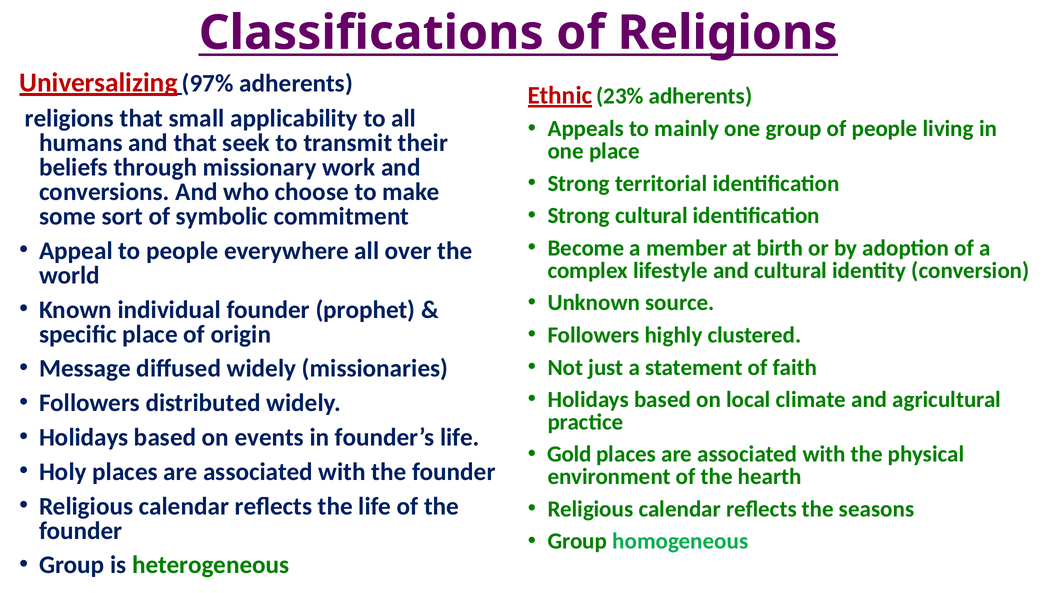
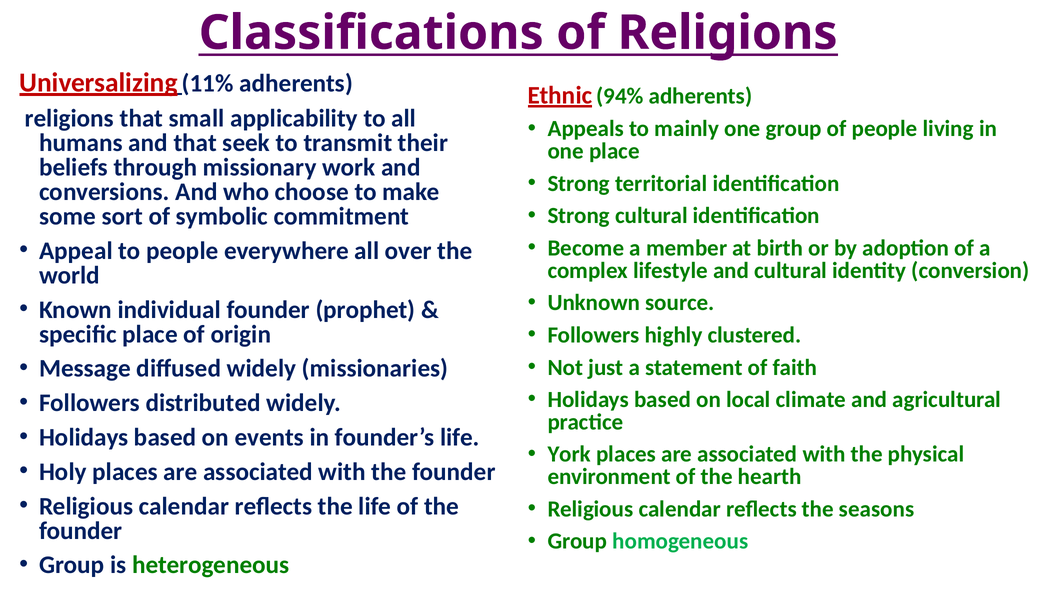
97%: 97% -> 11%
23%: 23% -> 94%
Gold: Gold -> York
